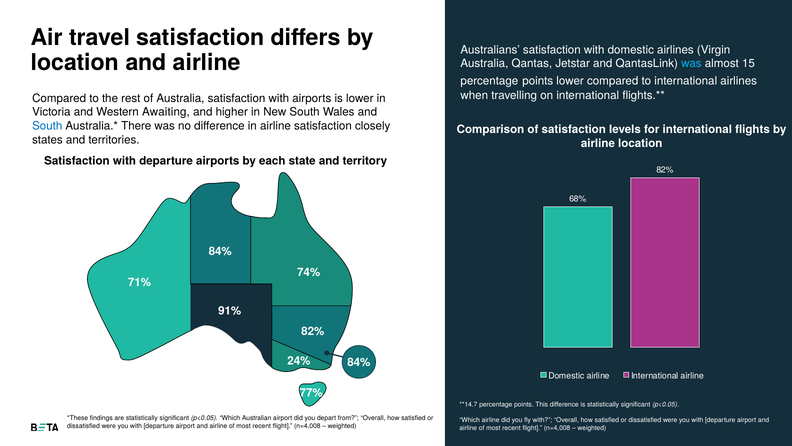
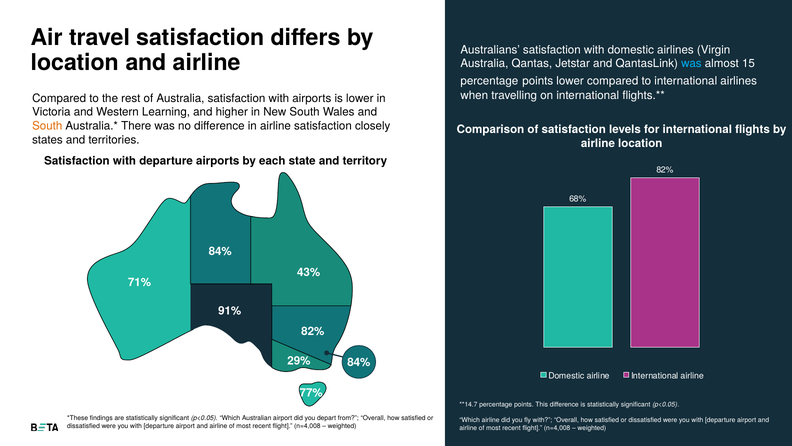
Awaiting: Awaiting -> Learning
South at (47, 126) colour: blue -> orange
74%: 74% -> 43%
24%: 24% -> 29%
